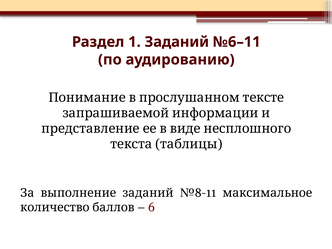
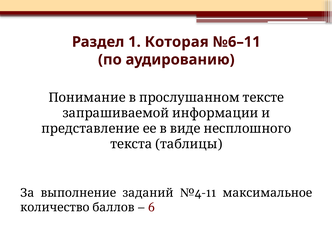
1 Заданий: Заданий -> Которая
№8-11: №8-11 -> №4-11
